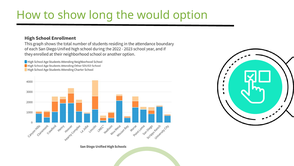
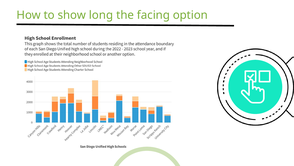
would: would -> facing
